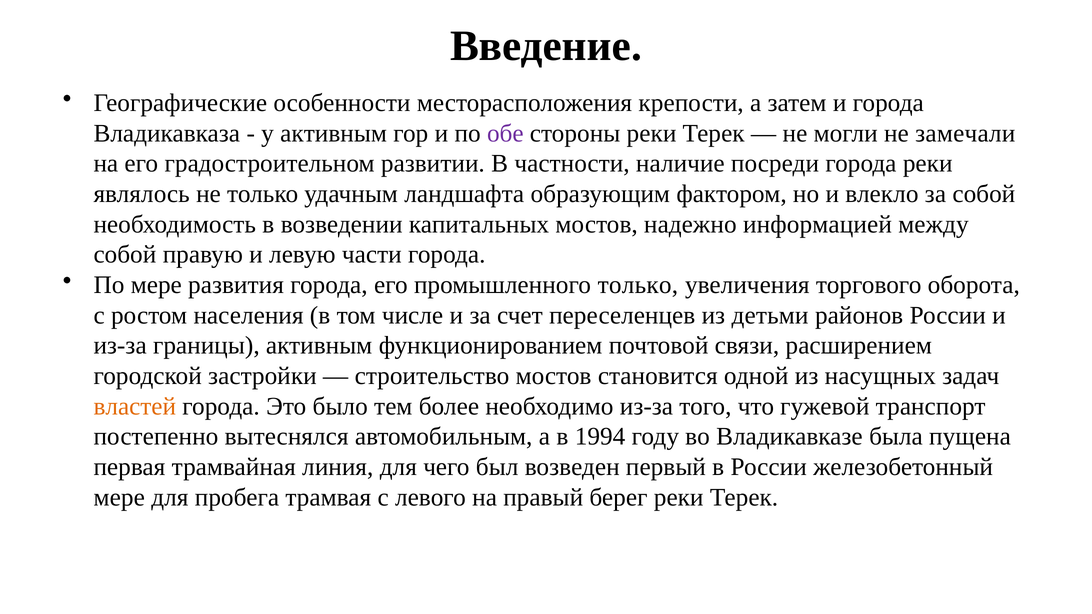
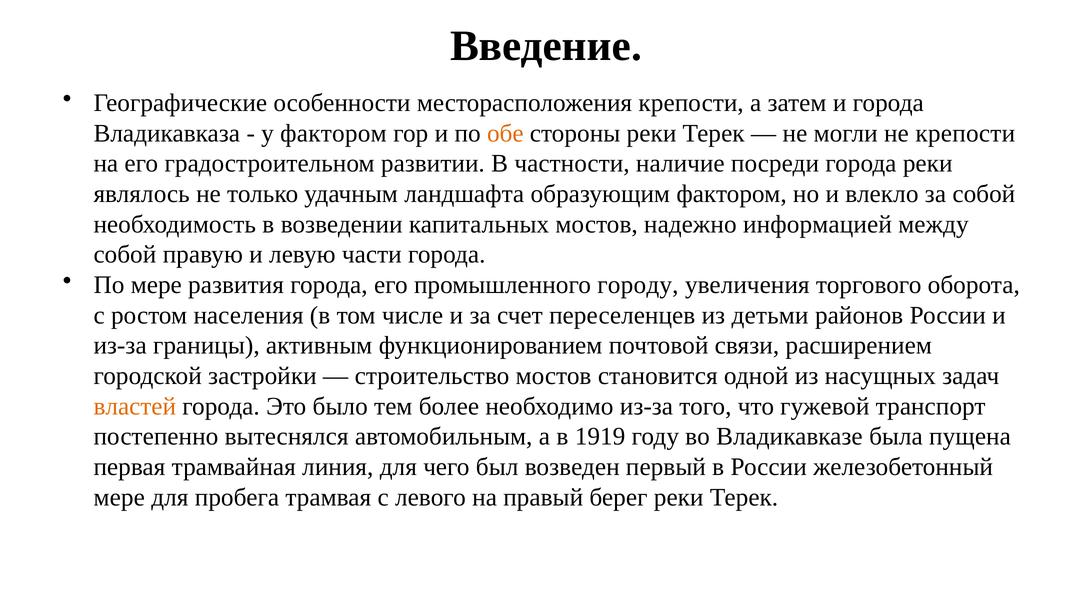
у активным: активным -> фактором
обе colour: purple -> orange
не замечали: замечали -> крепости
промышленного только: только -> городу
1994: 1994 -> 1919
